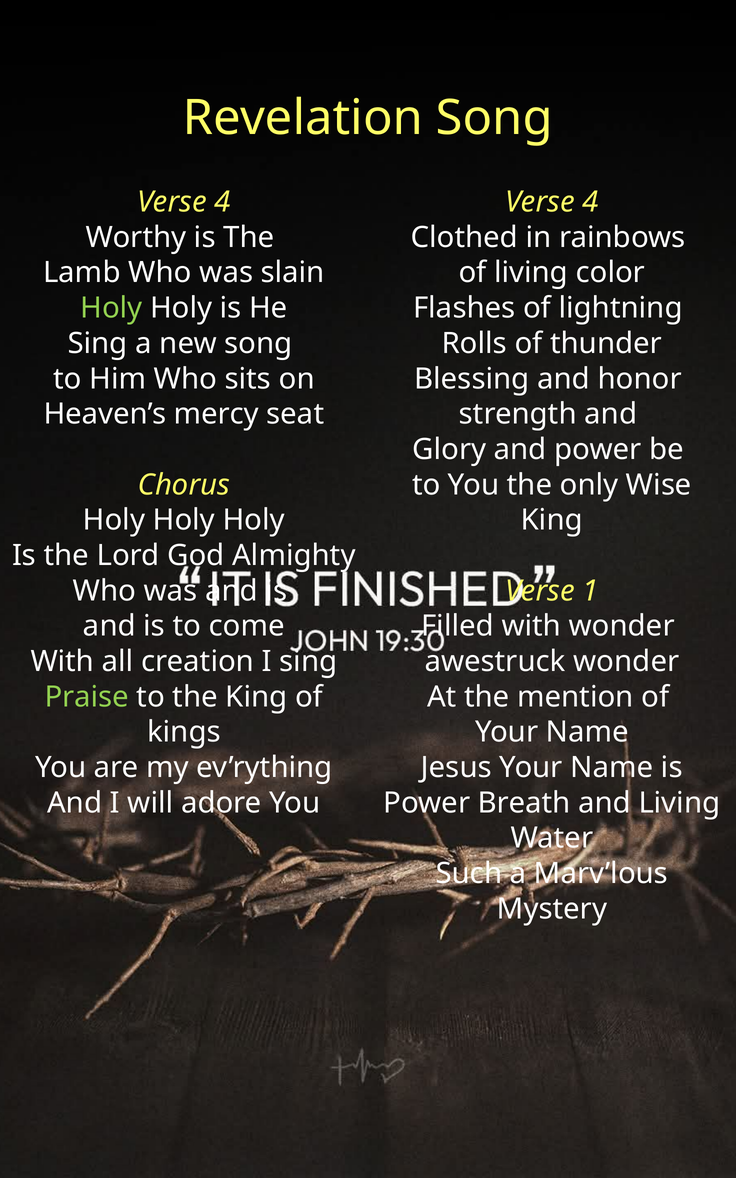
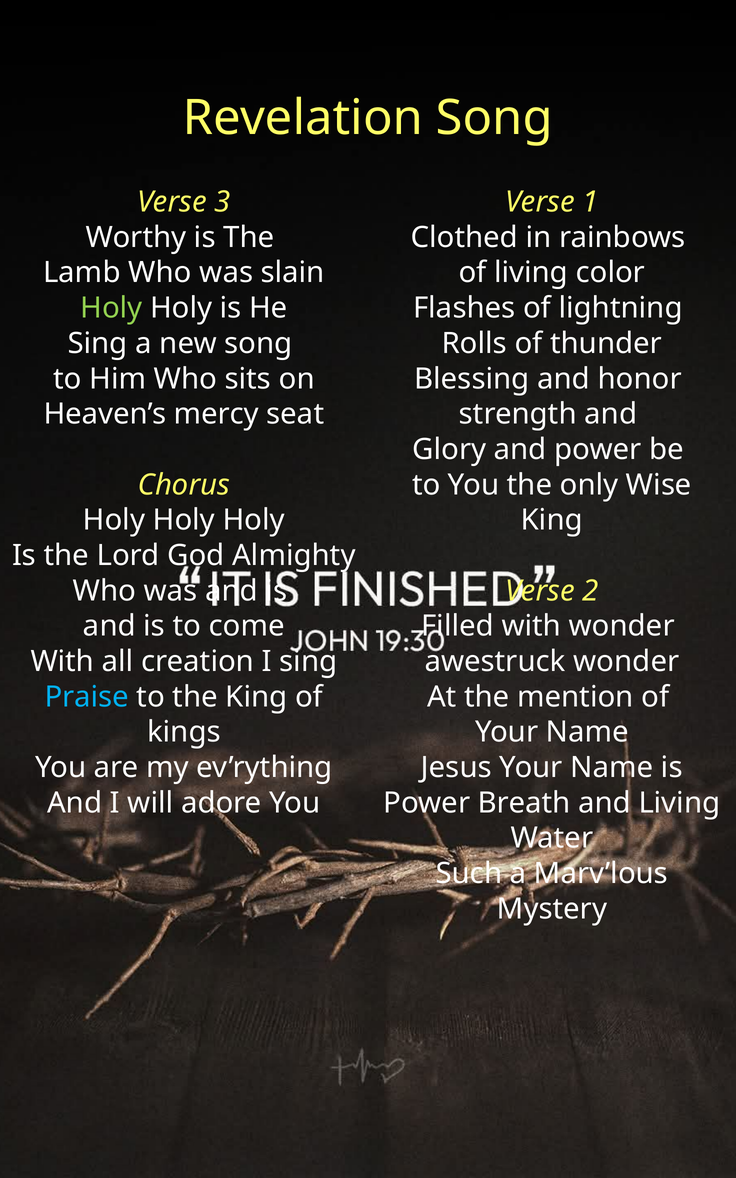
4 at (223, 202): 4 -> 3
4 at (591, 202): 4 -> 1
1: 1 -> 2
Praise colour: light green -> light blue
